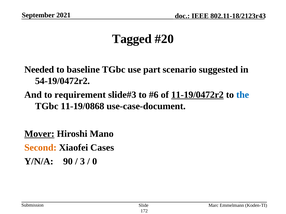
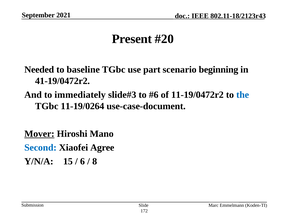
Tagged: Tagged -> Present
suggested: suggested -> beginning
54-19/0472r2: 54-19/0472r2 -> 41-19/0472r2
requirement: requirement -> immediately
11-19/0472r2 underline: present -> none
11-19/0868: 11-19/0868 -> 11-19/0264
Second colour: orange -> blue
Cases: Cases -> Agree
90: 90 -> 15
3: 3 -> 6
0: 0 -> 8
